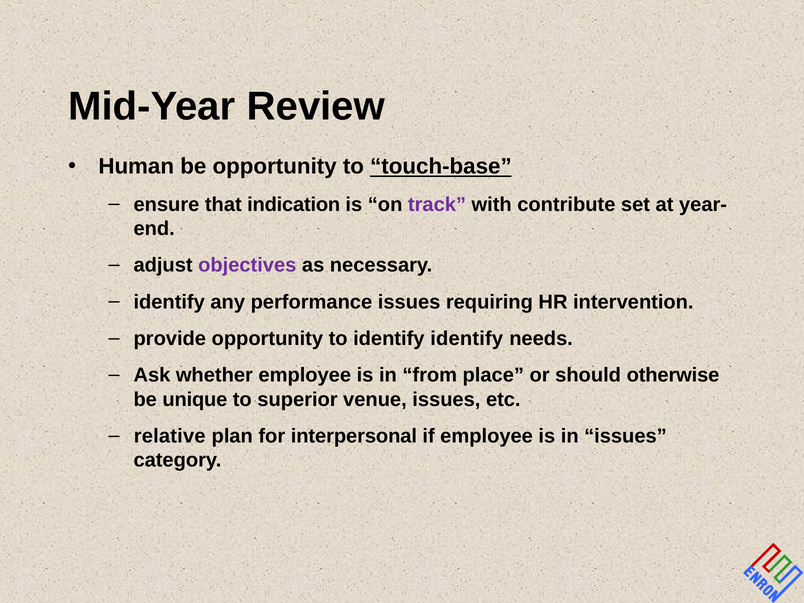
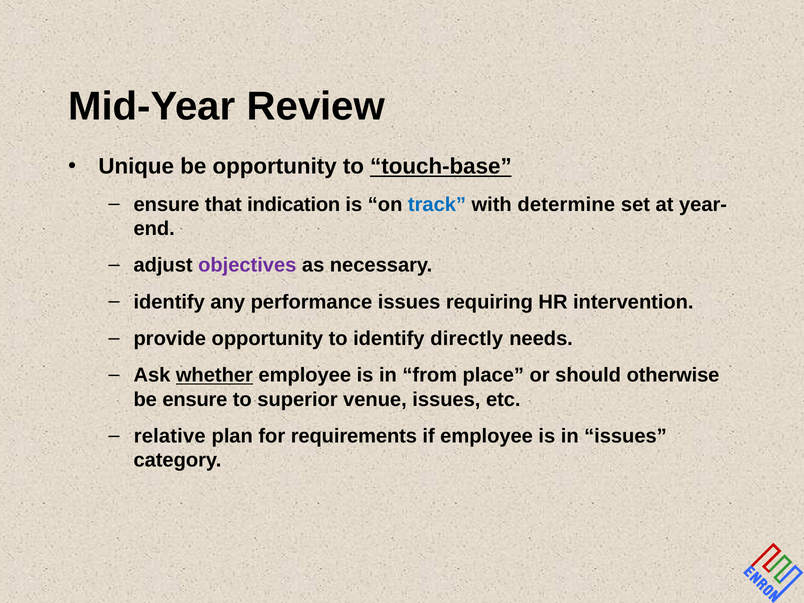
Human: Human -> Unique
track colour: purple -> blue
contribute: contribute -> determine
identify identify: identify -> directly
whether underline: none -> present
be unique: unique -> ensure
interpersonal: interpersonal -> requirements
